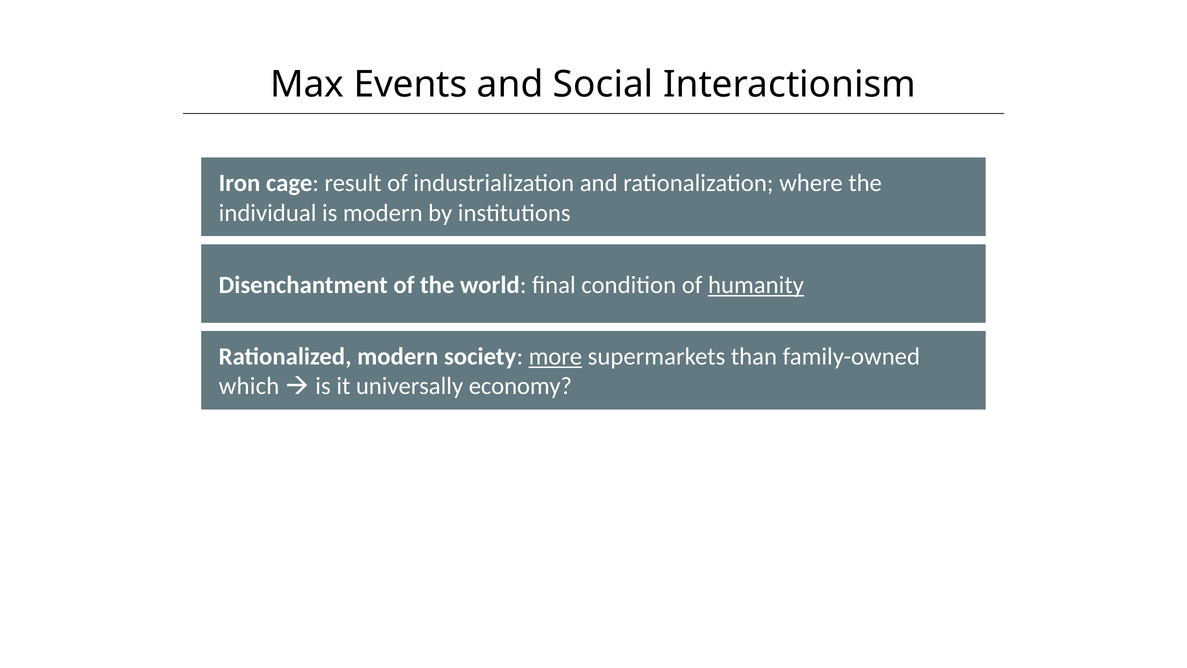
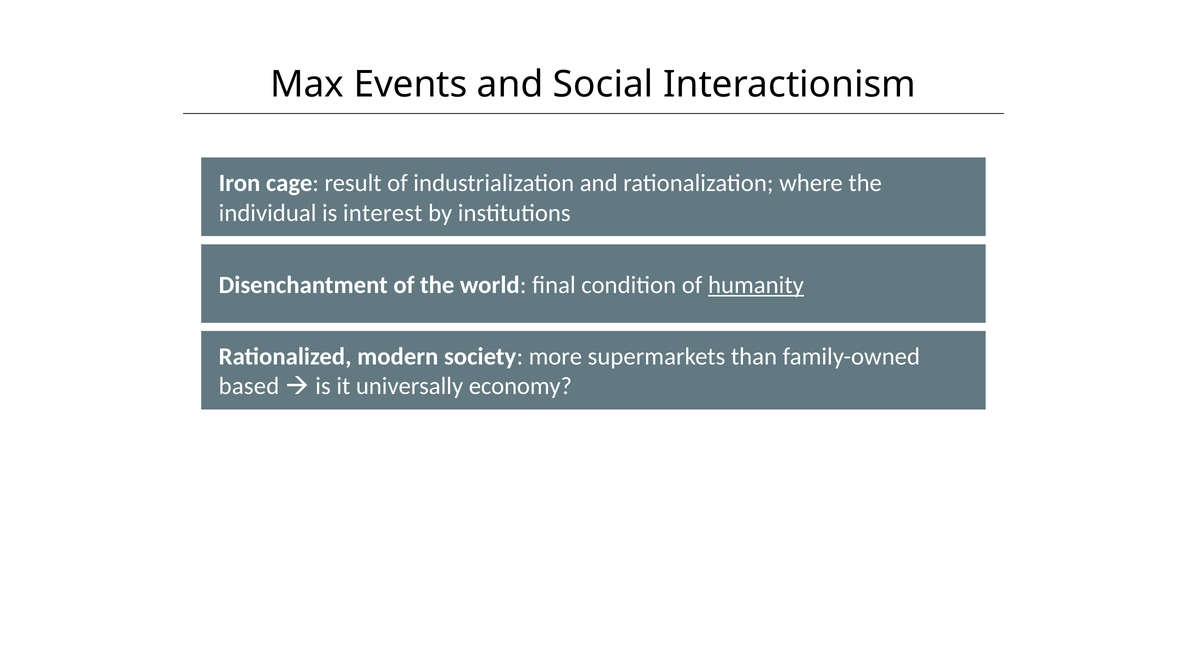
is modern: modern -> interest
more underline: present -> none
which: which -> based
